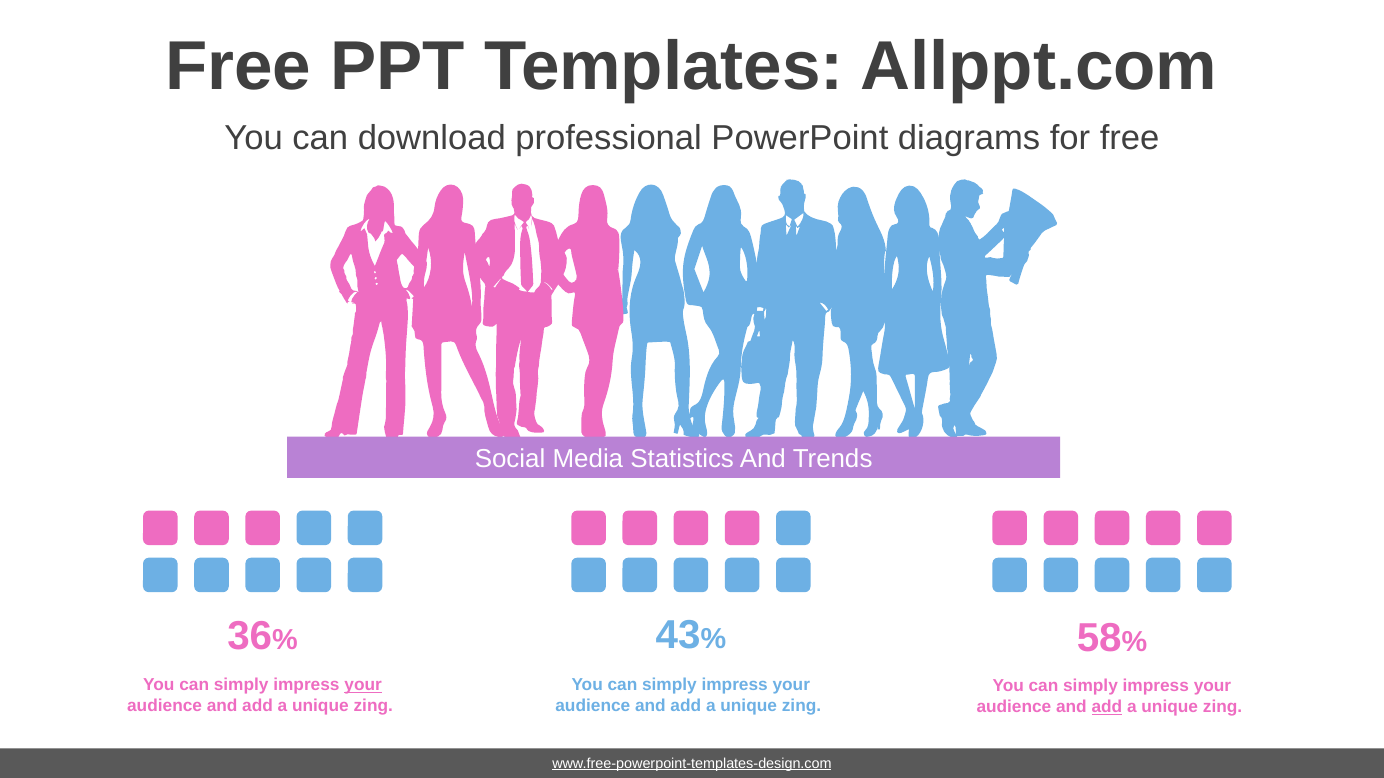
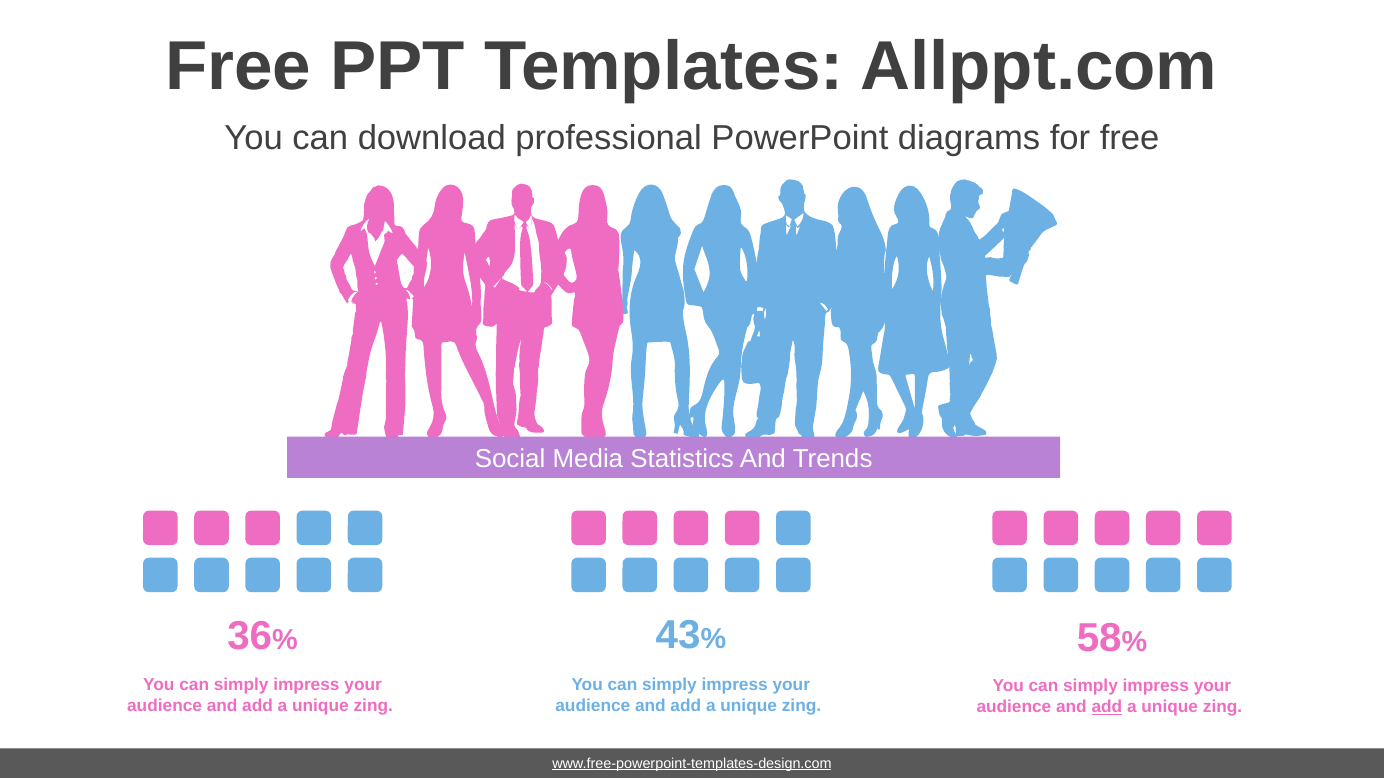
your at (363, 686) underline: present -> none
